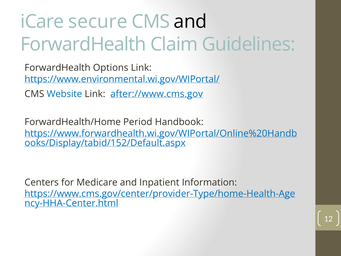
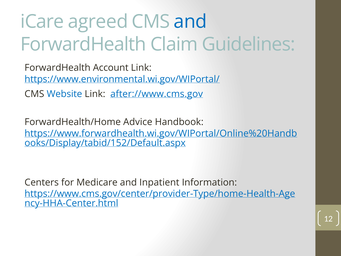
secure: secure -> agreed
and at (190, 22) colour: black -> blue
Options: Options -> Account
Period: Period -> Advice
